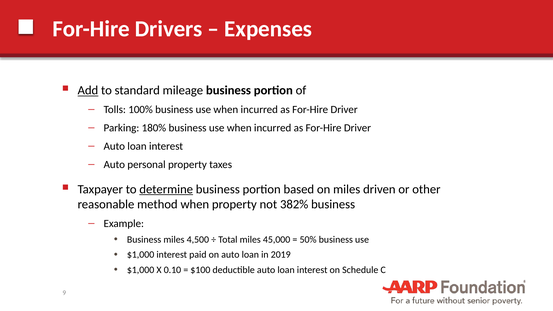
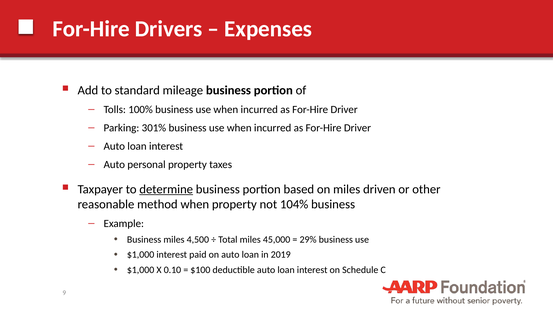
Add underline: present -> none
180%: 180% -> 301%
382%: 382% -> 104%
50%: 50% -> 29%
